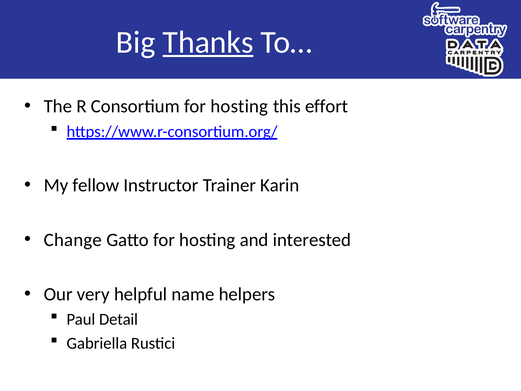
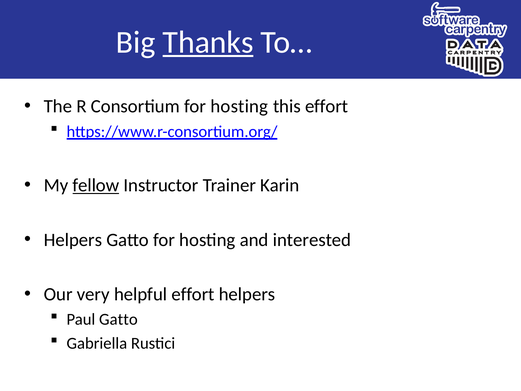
fellow underline: none -> present
Change at (73, 240): Change -> Helpers
helpful name: name -> effort
Paul Detail: Detail -> Gatto
